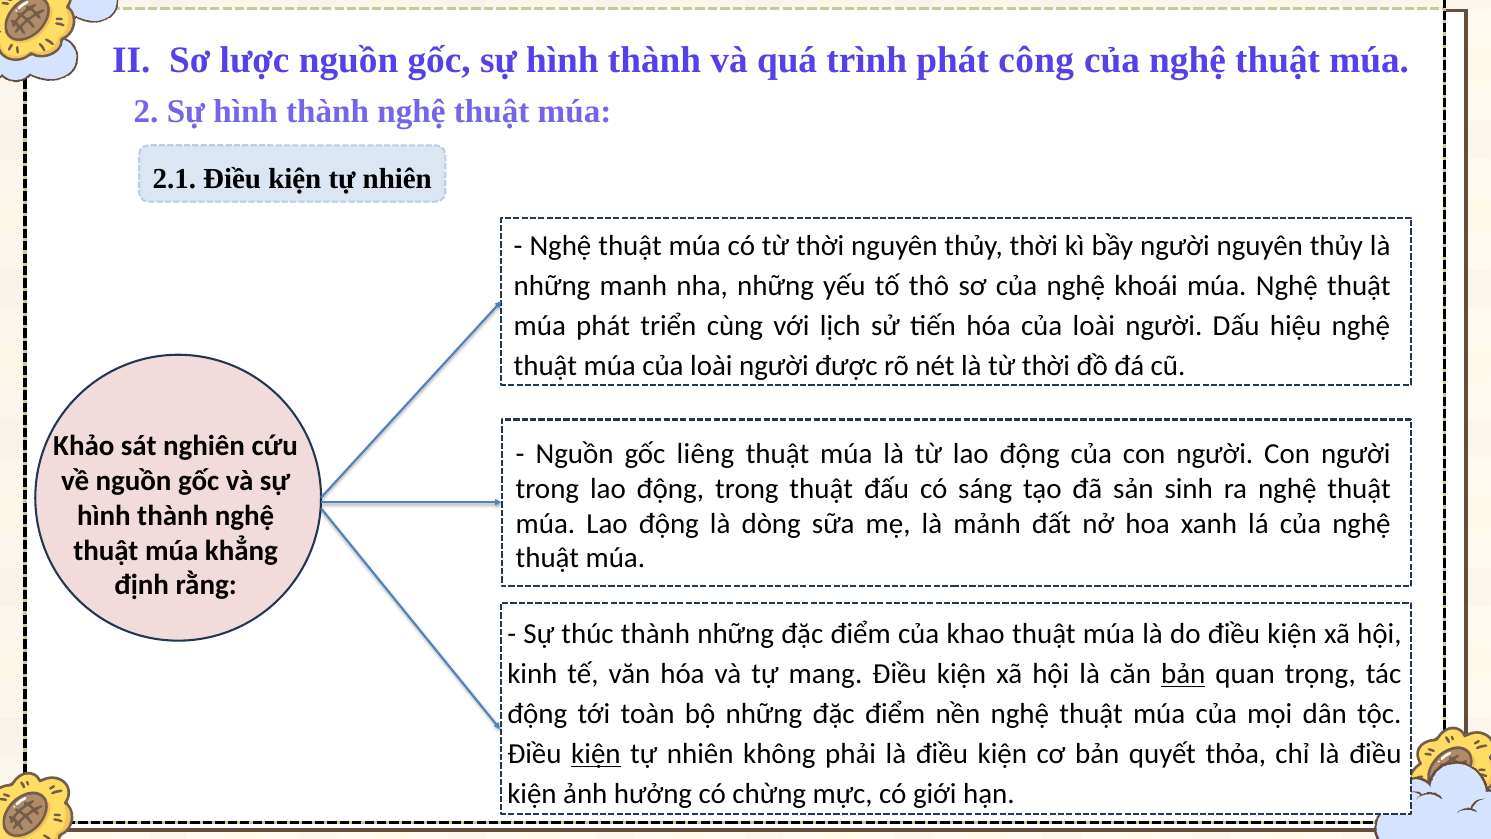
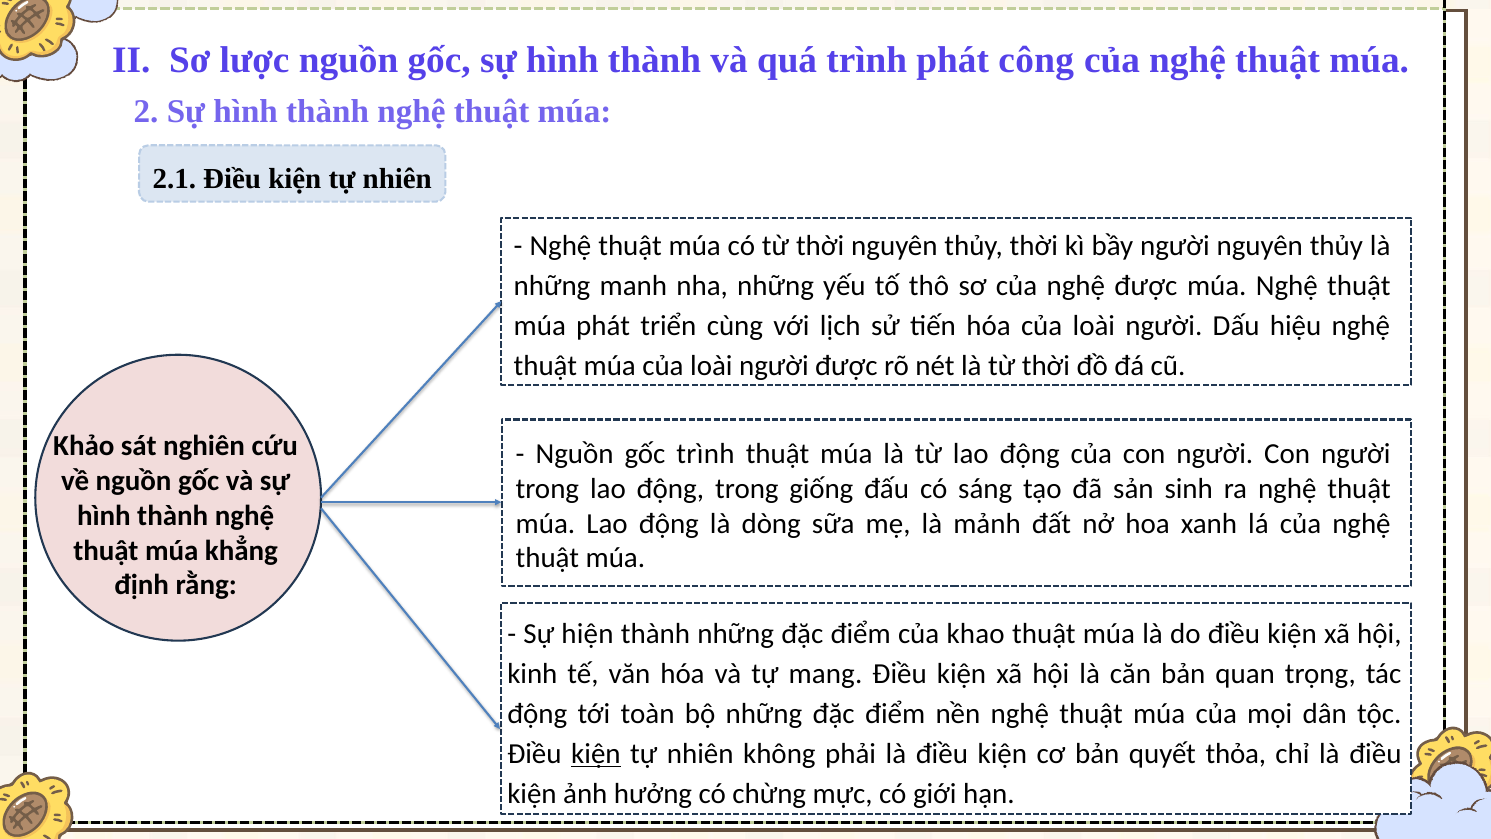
nghệ khoái: khoái -> được
gốc liêng: liêng -> trình
trong thuật: thuật -> giống
thúc: thúc -> hiện
bản at (1183, 674) underline: present -> none
